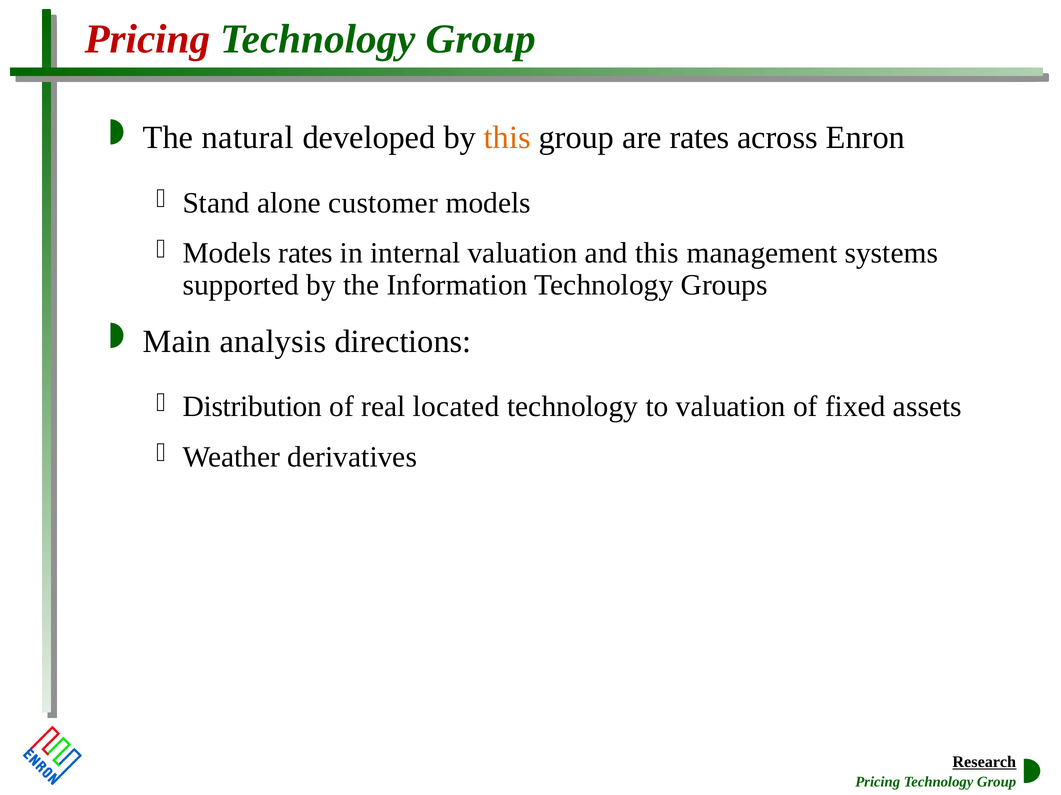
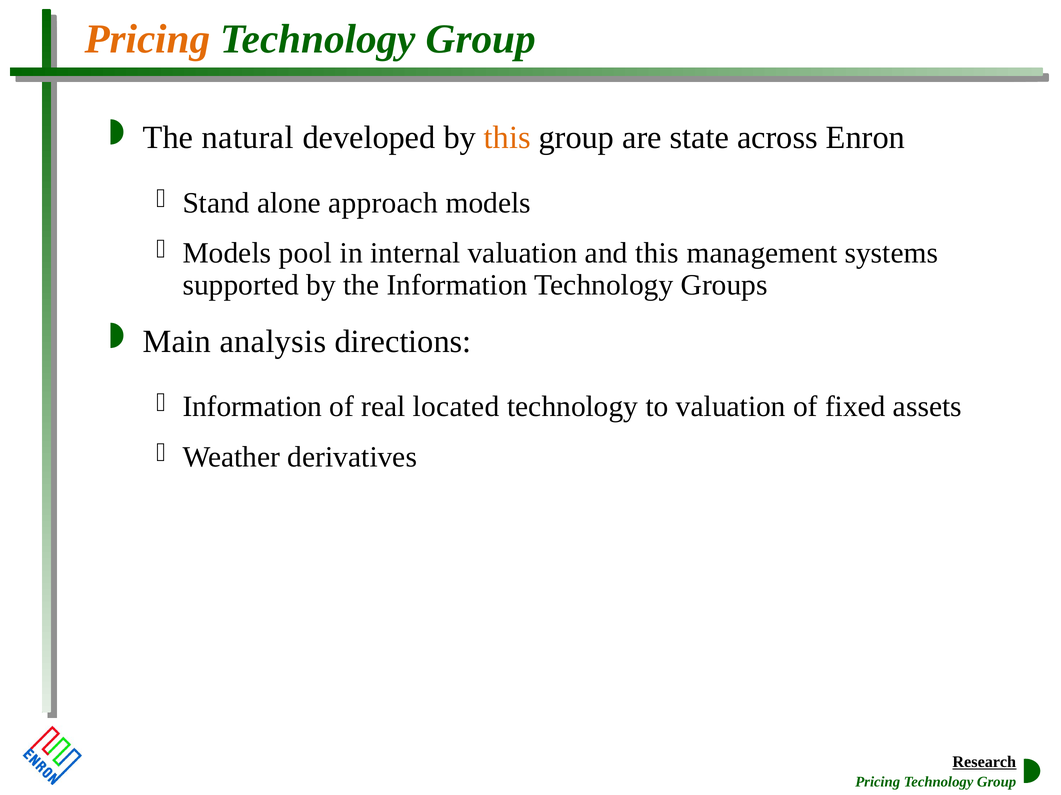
Pricing at (147, 39) colour: red -> orange
are rates: rates -> state
customer: customer -> approach
Models rates: rates -> pool
Distribution at (252, 407): Distribution -> Information
